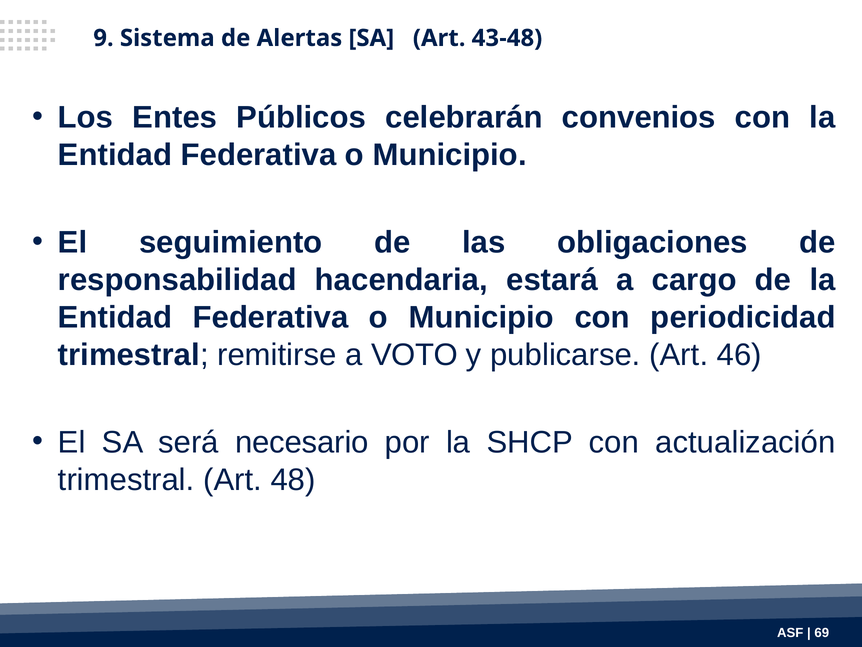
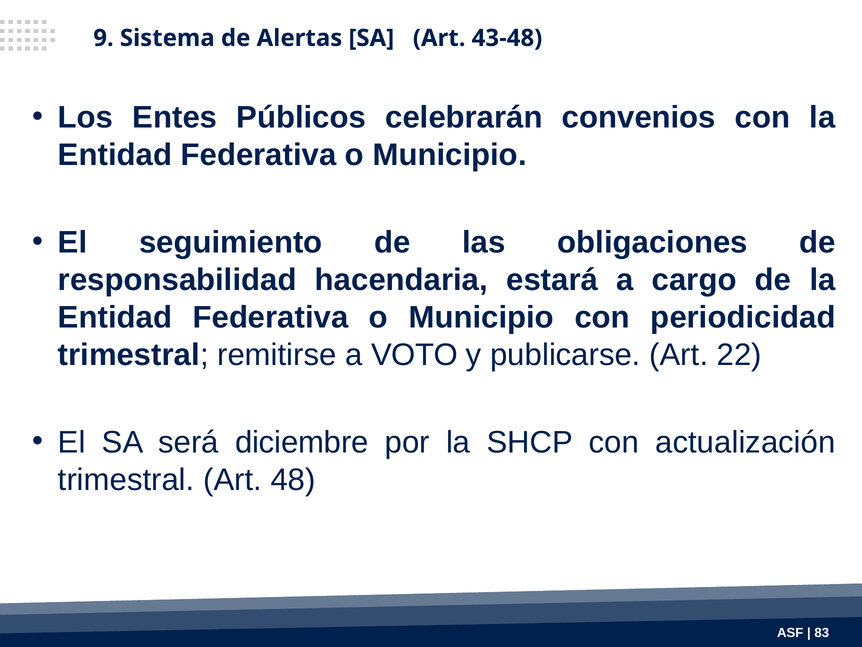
46: 46 -> 22
necesario: necesario -> diciembre
69: 69 -> 83
